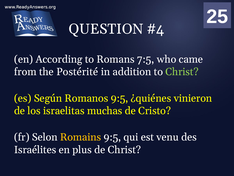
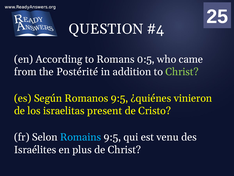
7:5: 7:5 -> 0:5
muchas: muchas -> present
Romains colour: yellow -> light blue
